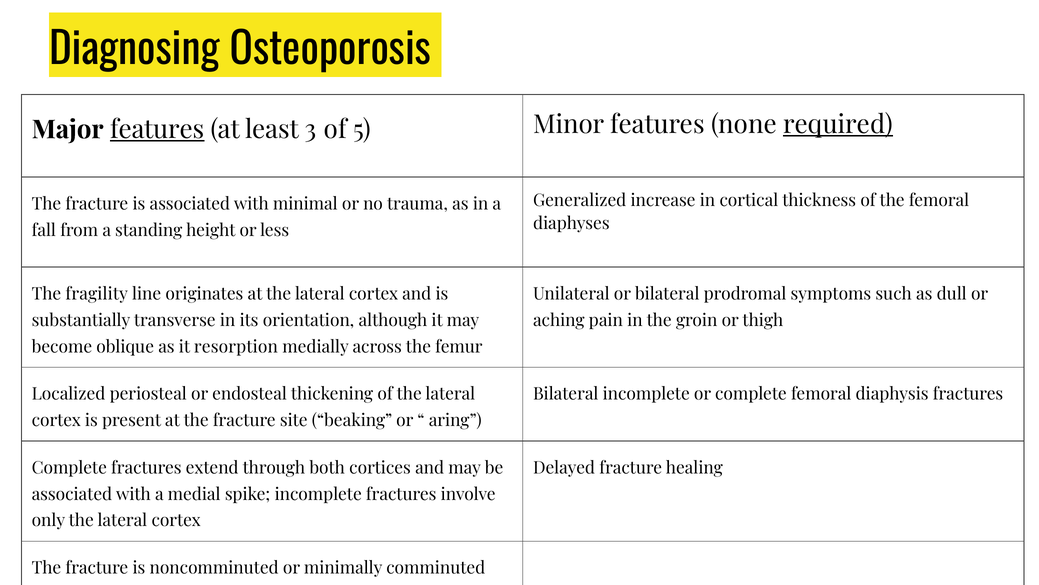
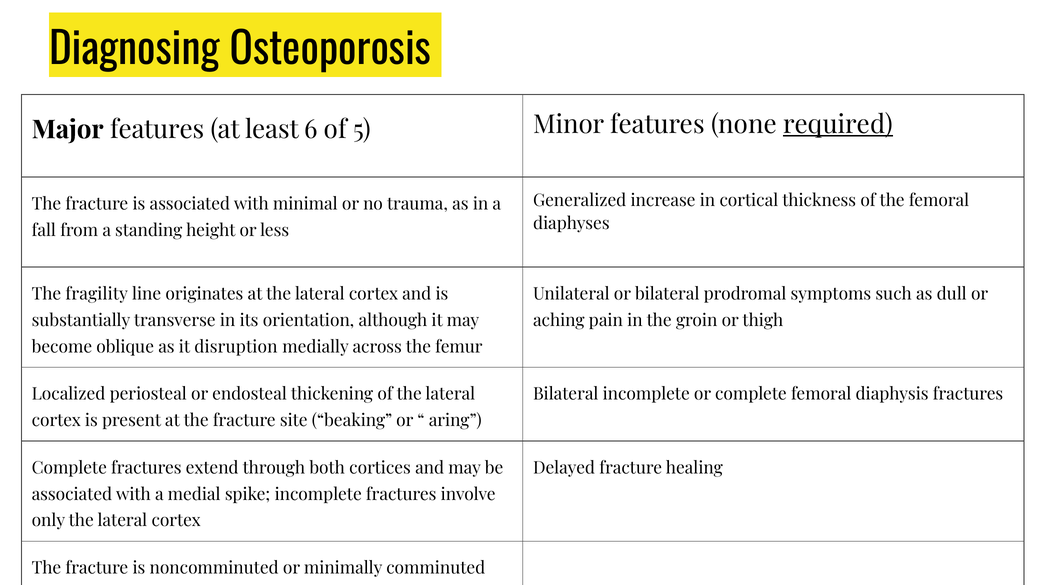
features at (157, 130) underline: present -> none
3: 3 -> 6
resorption: resorption -> disruption
